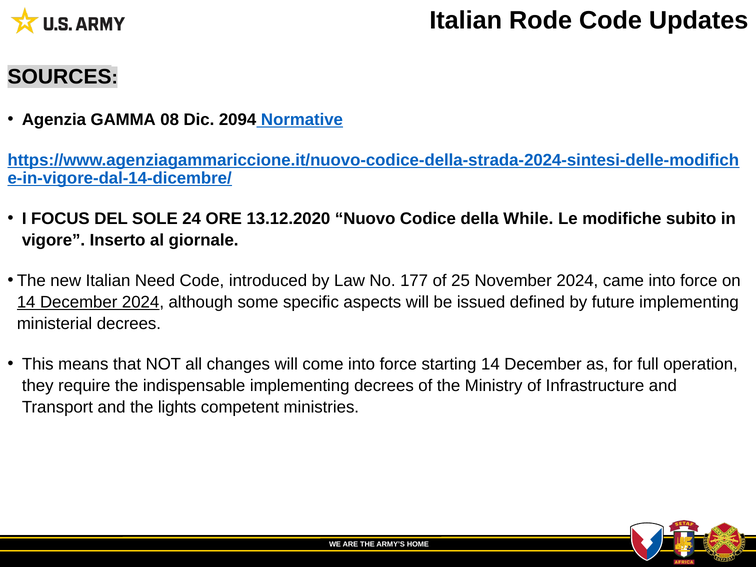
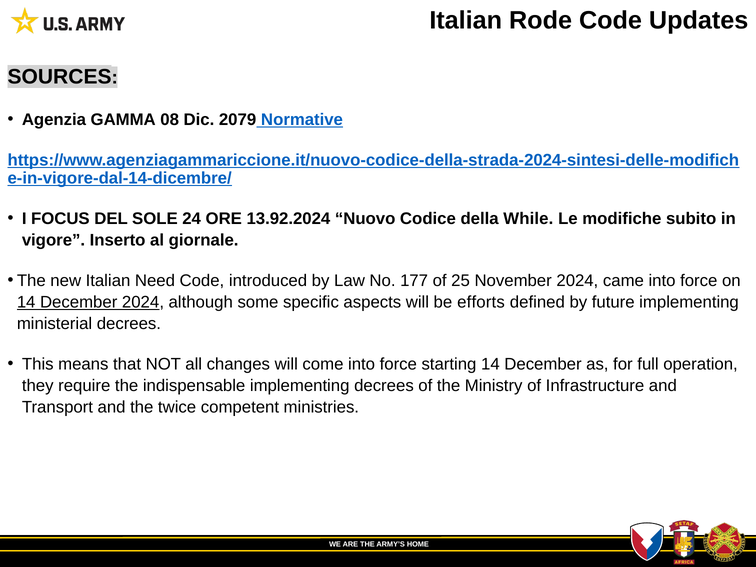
2094: 2094 -> 2079
13.12.2020: 13.12.2020 -> 13.92.2024
issued: issued -> efforts
lights: lights -> twice
